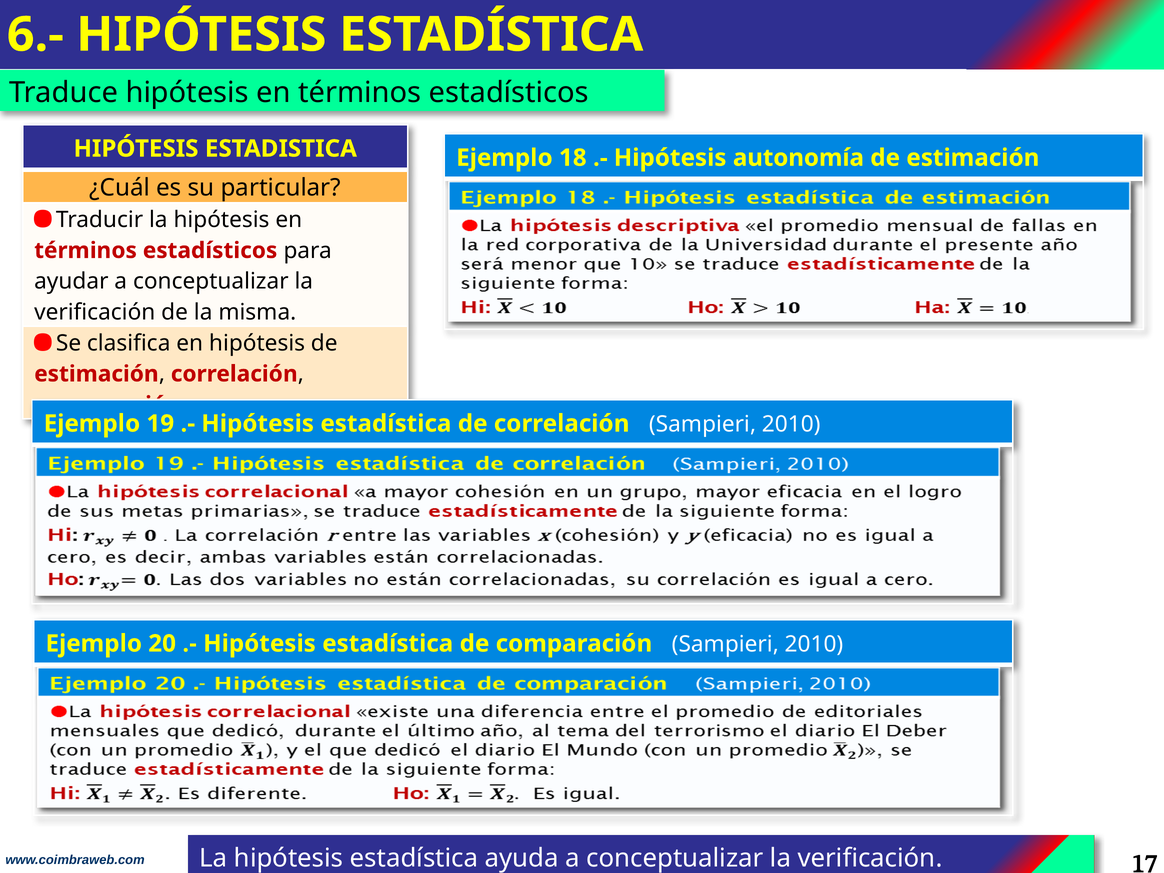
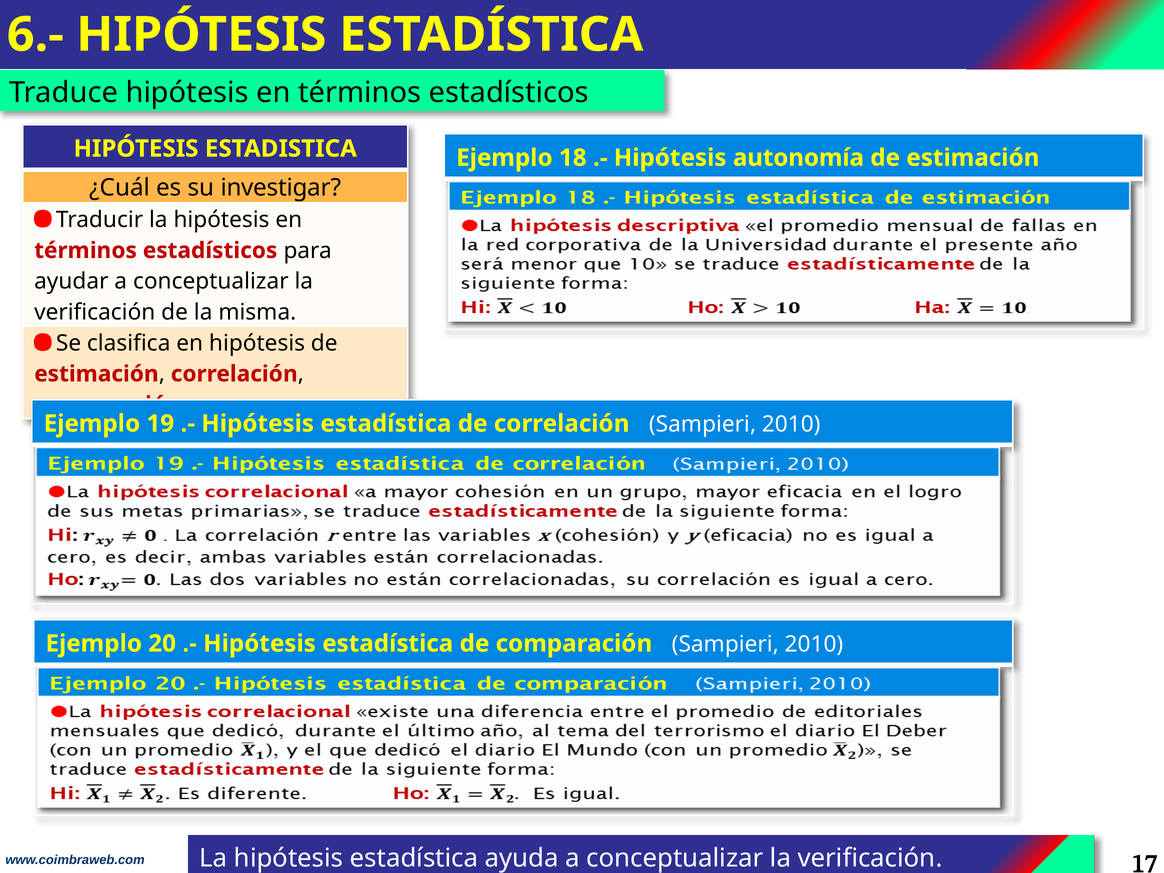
particular: particular -> investigar
